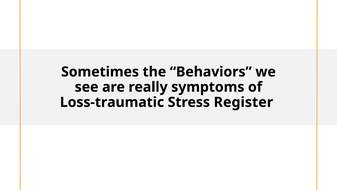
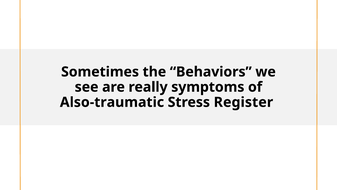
Loss-traumatic: Loss-traumatic -> Also-traumatic
